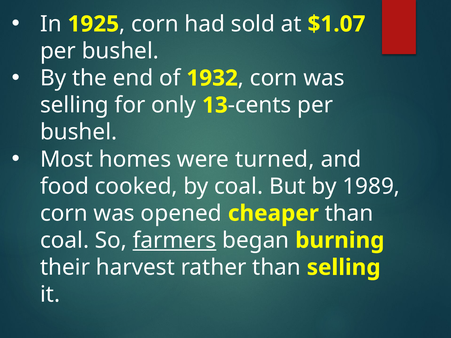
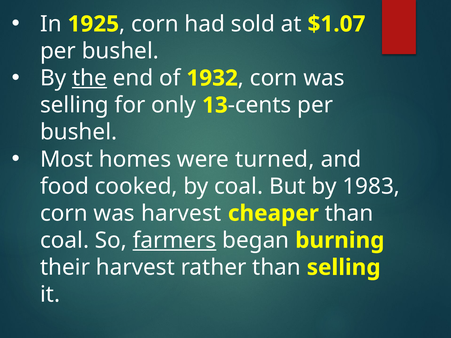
the underline: none -> present
1989: 1989 -> 1983
was opened: opened -> harvest
